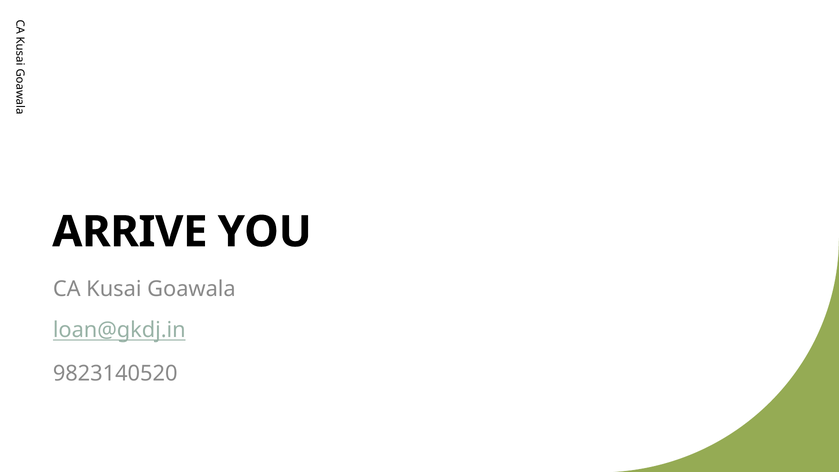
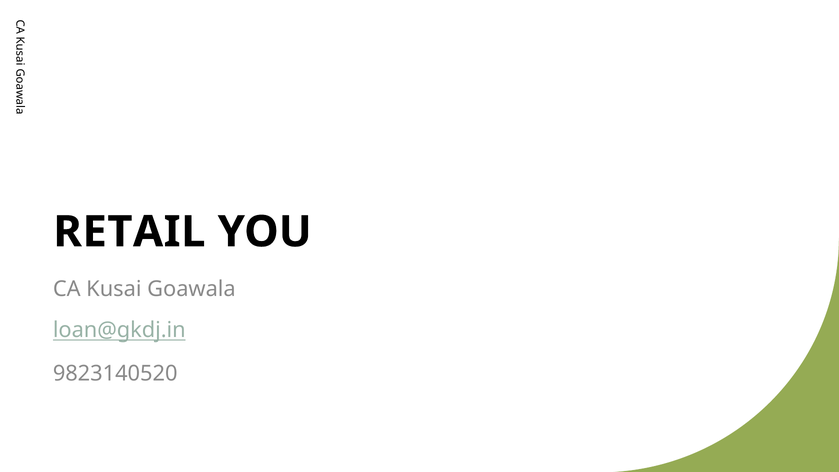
ARRIVE: ARRIVE -> RETAIL
